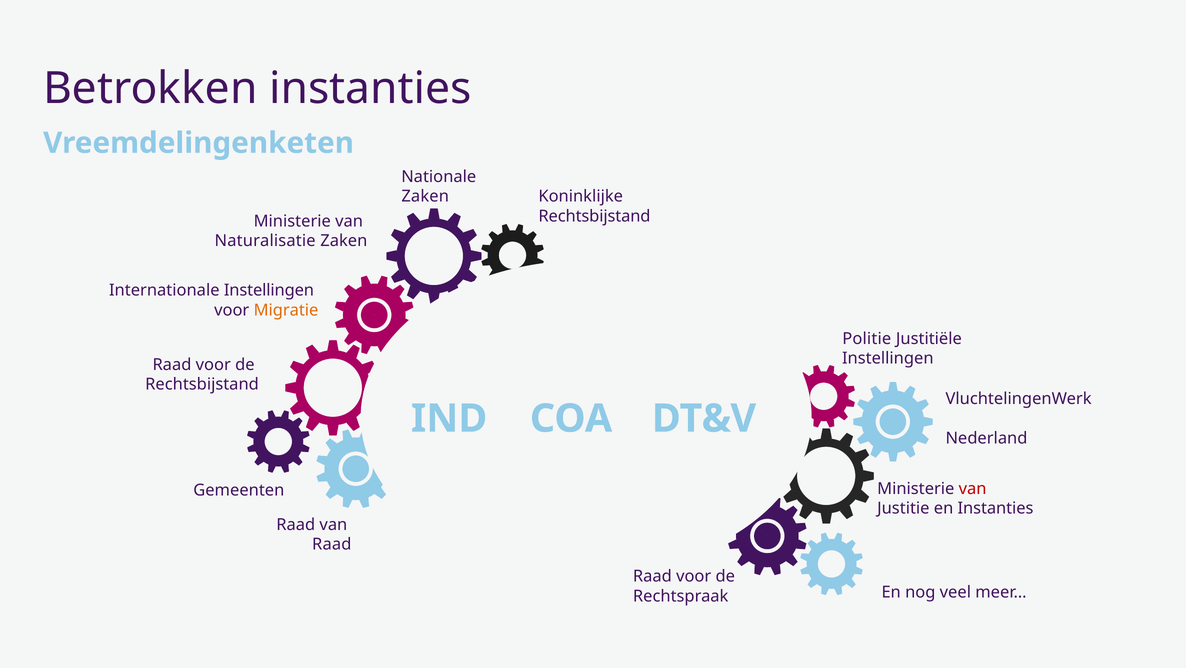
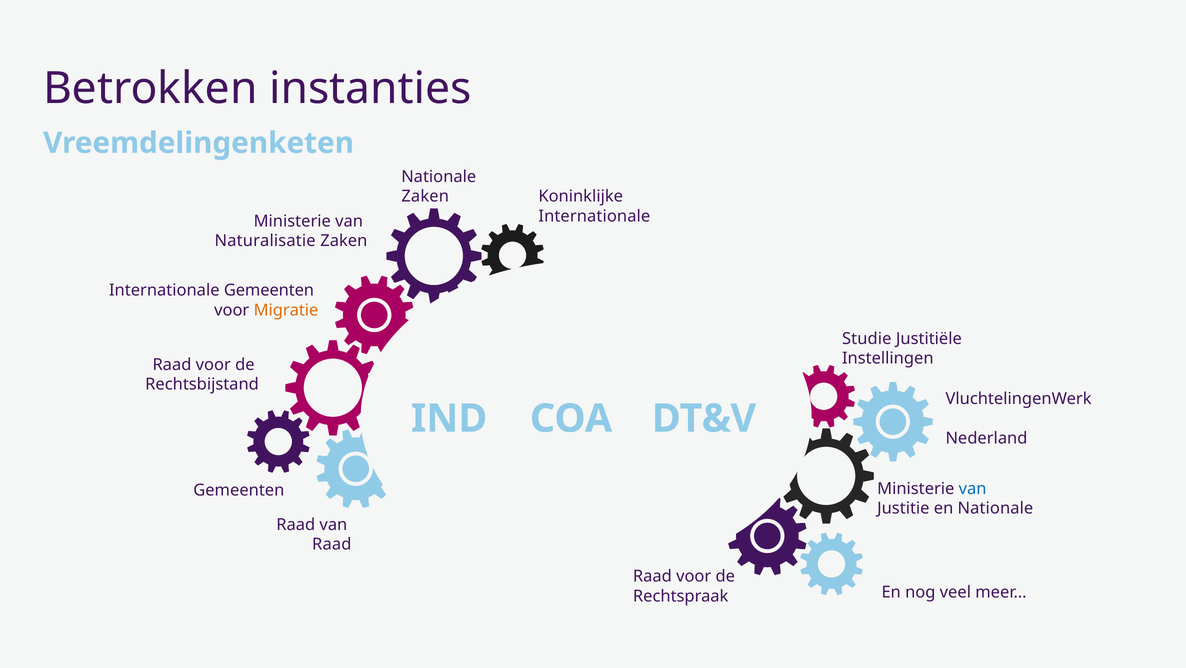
Rechtsbijstand at (594, 216): Rechtsbijstand -> Internationale
Internationale Instellingen: Instellingen -> Gemeenten
Politie: Politie -> Studie
van at (973, 488) colour: red -> blue
en Instanties: Instanties -> Nationale
